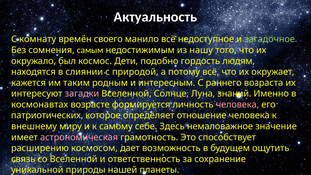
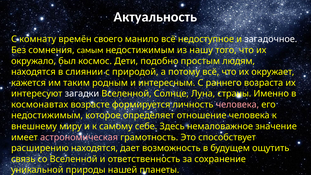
загадочное colour: light green -> white
гордость: гордость -> простым
загадки colour: pink -> white
знаний: знаний -> страны
патриотических at (47, 115): патриотических -> недостижимым
расширению космосом: космосом -> находятся
